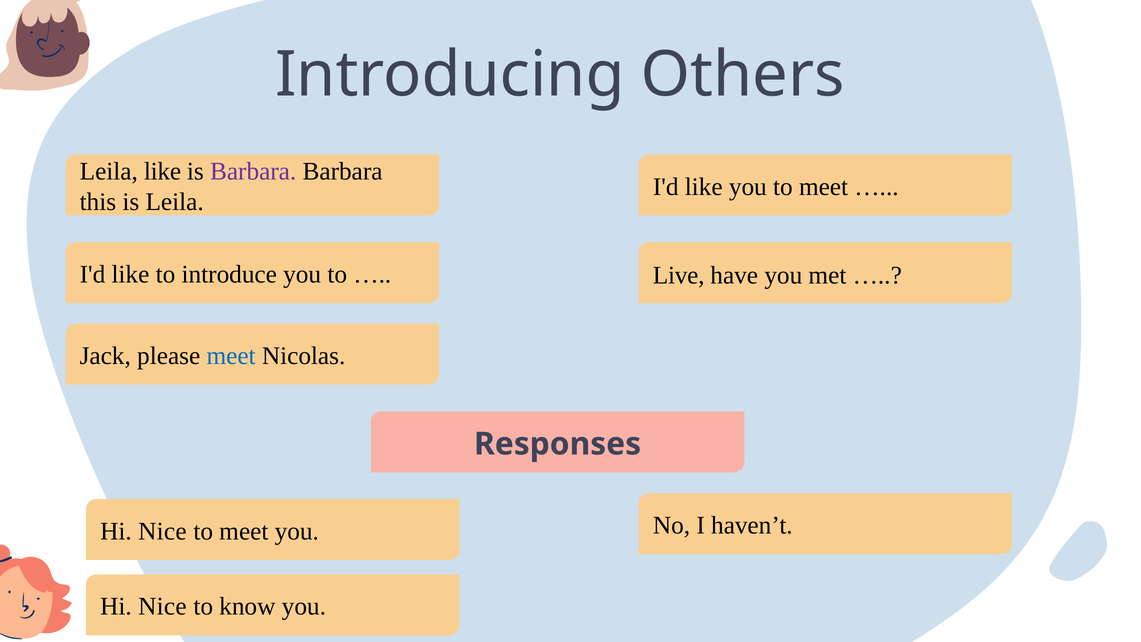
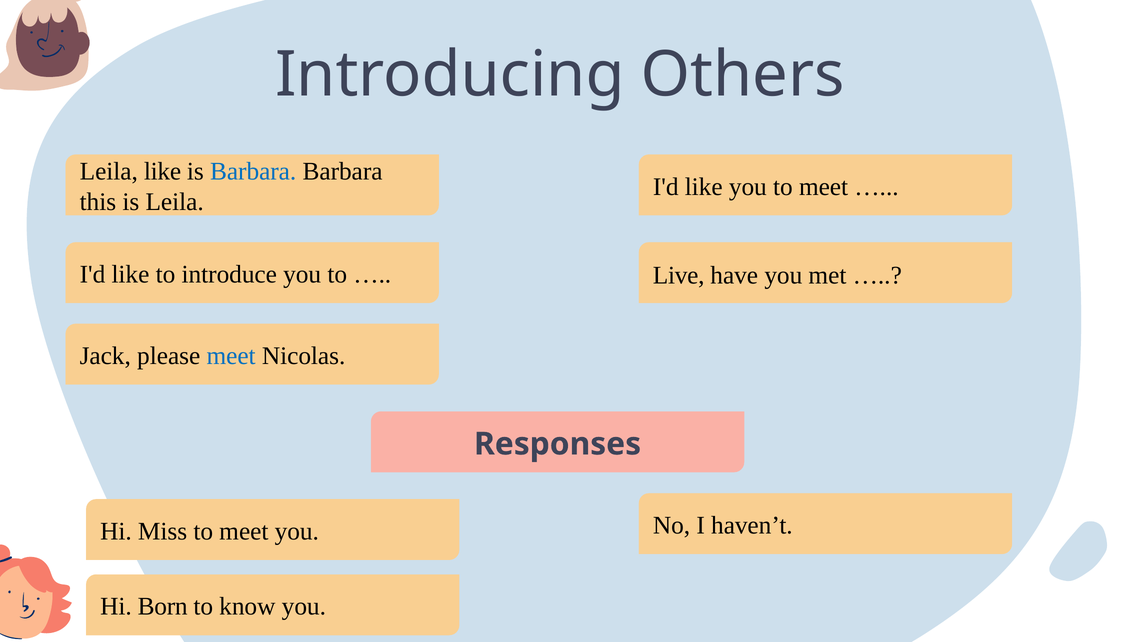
Barbara at (253, 171) colour: purple -> blue
Nice at (162, 531): Nice -> Miss
Nice at (162, 606): Nice -> Born
